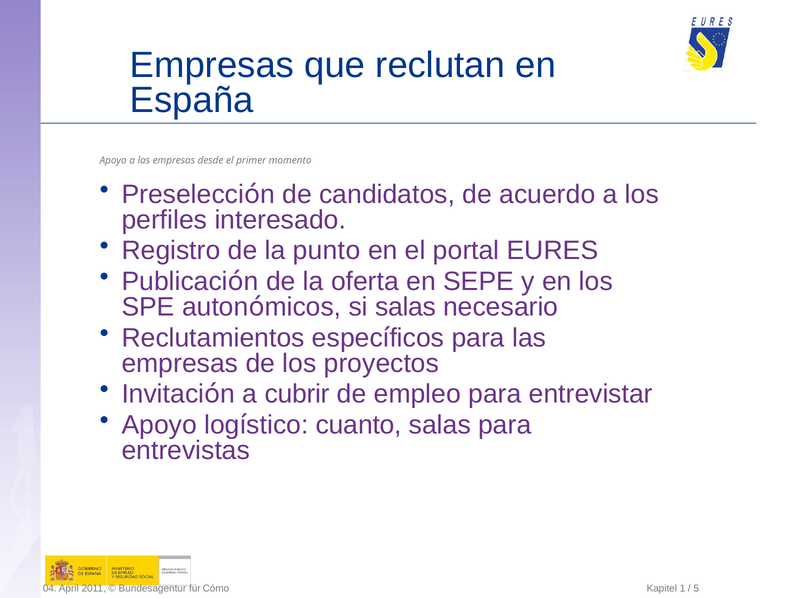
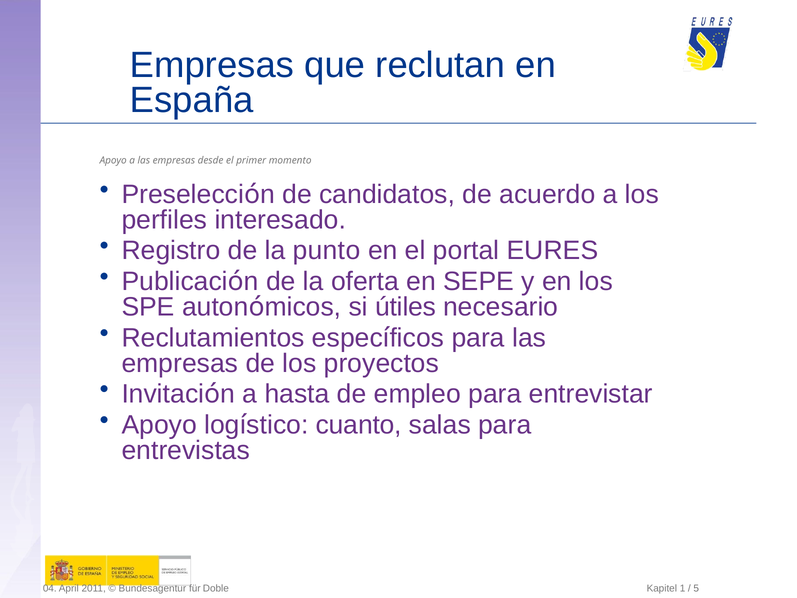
si salas: salas -> útiles
cubrir: cubrir -> hasta
Cómo: Cómo -> Doble
